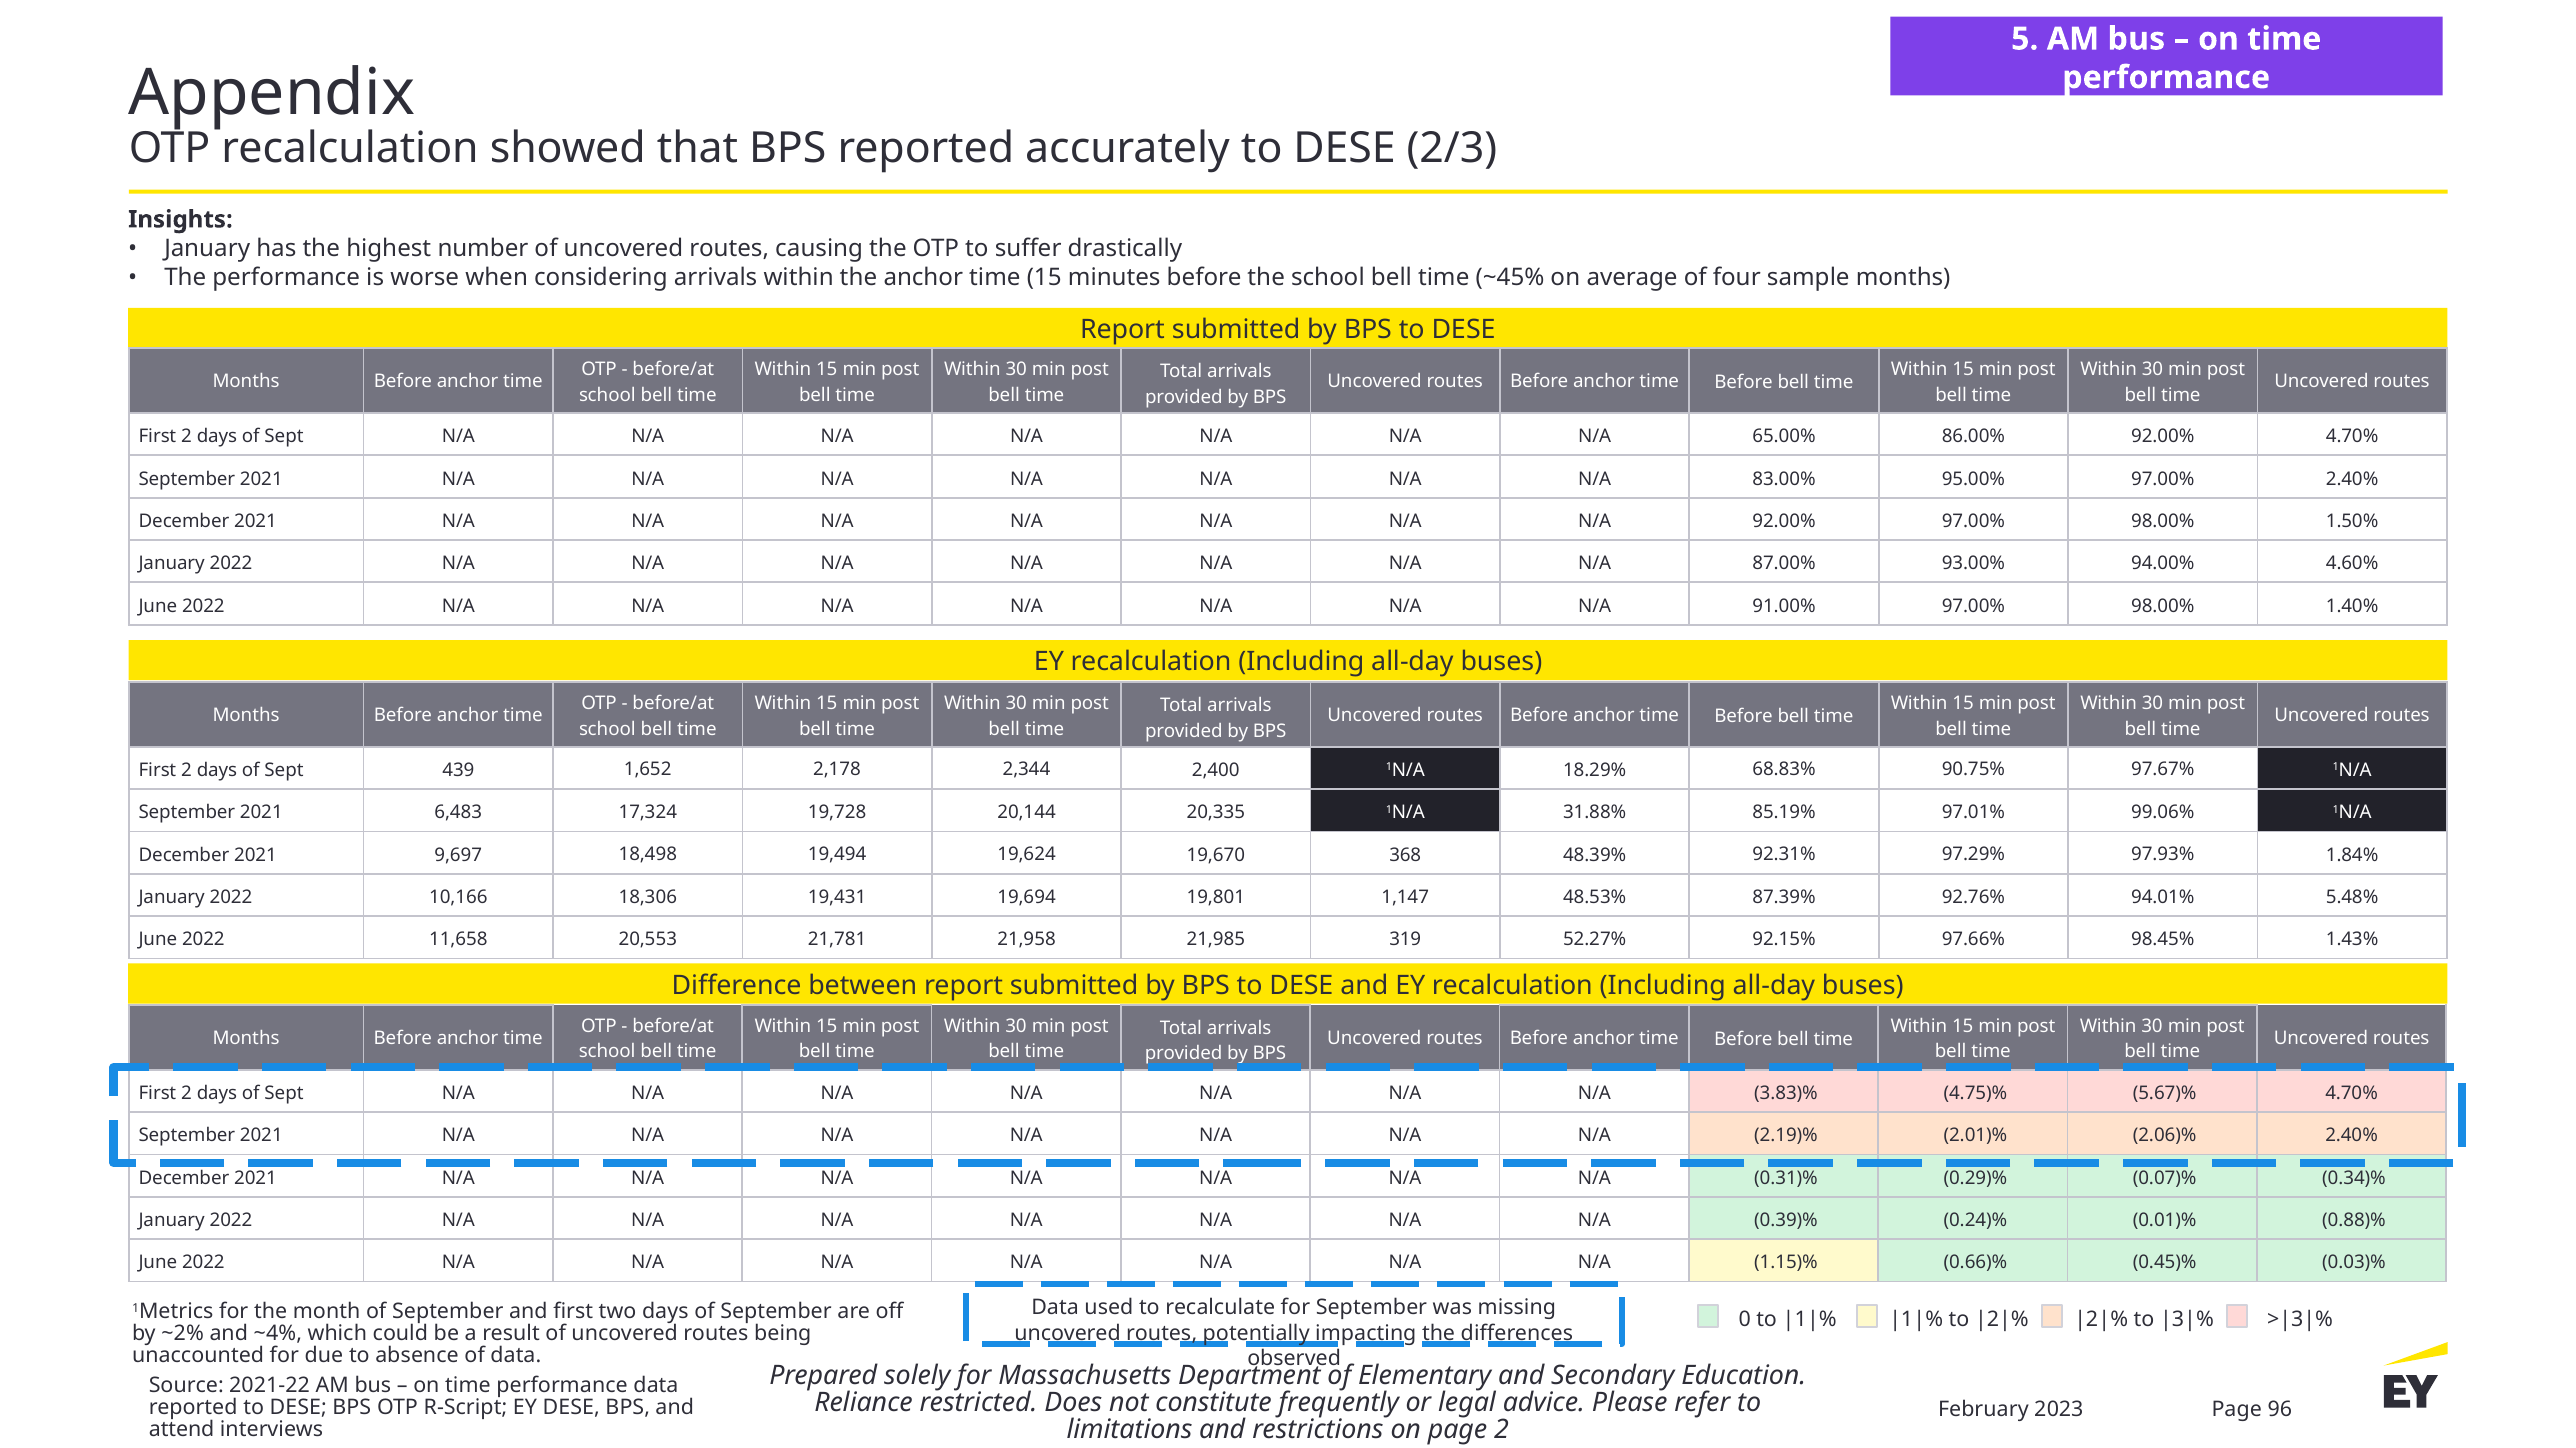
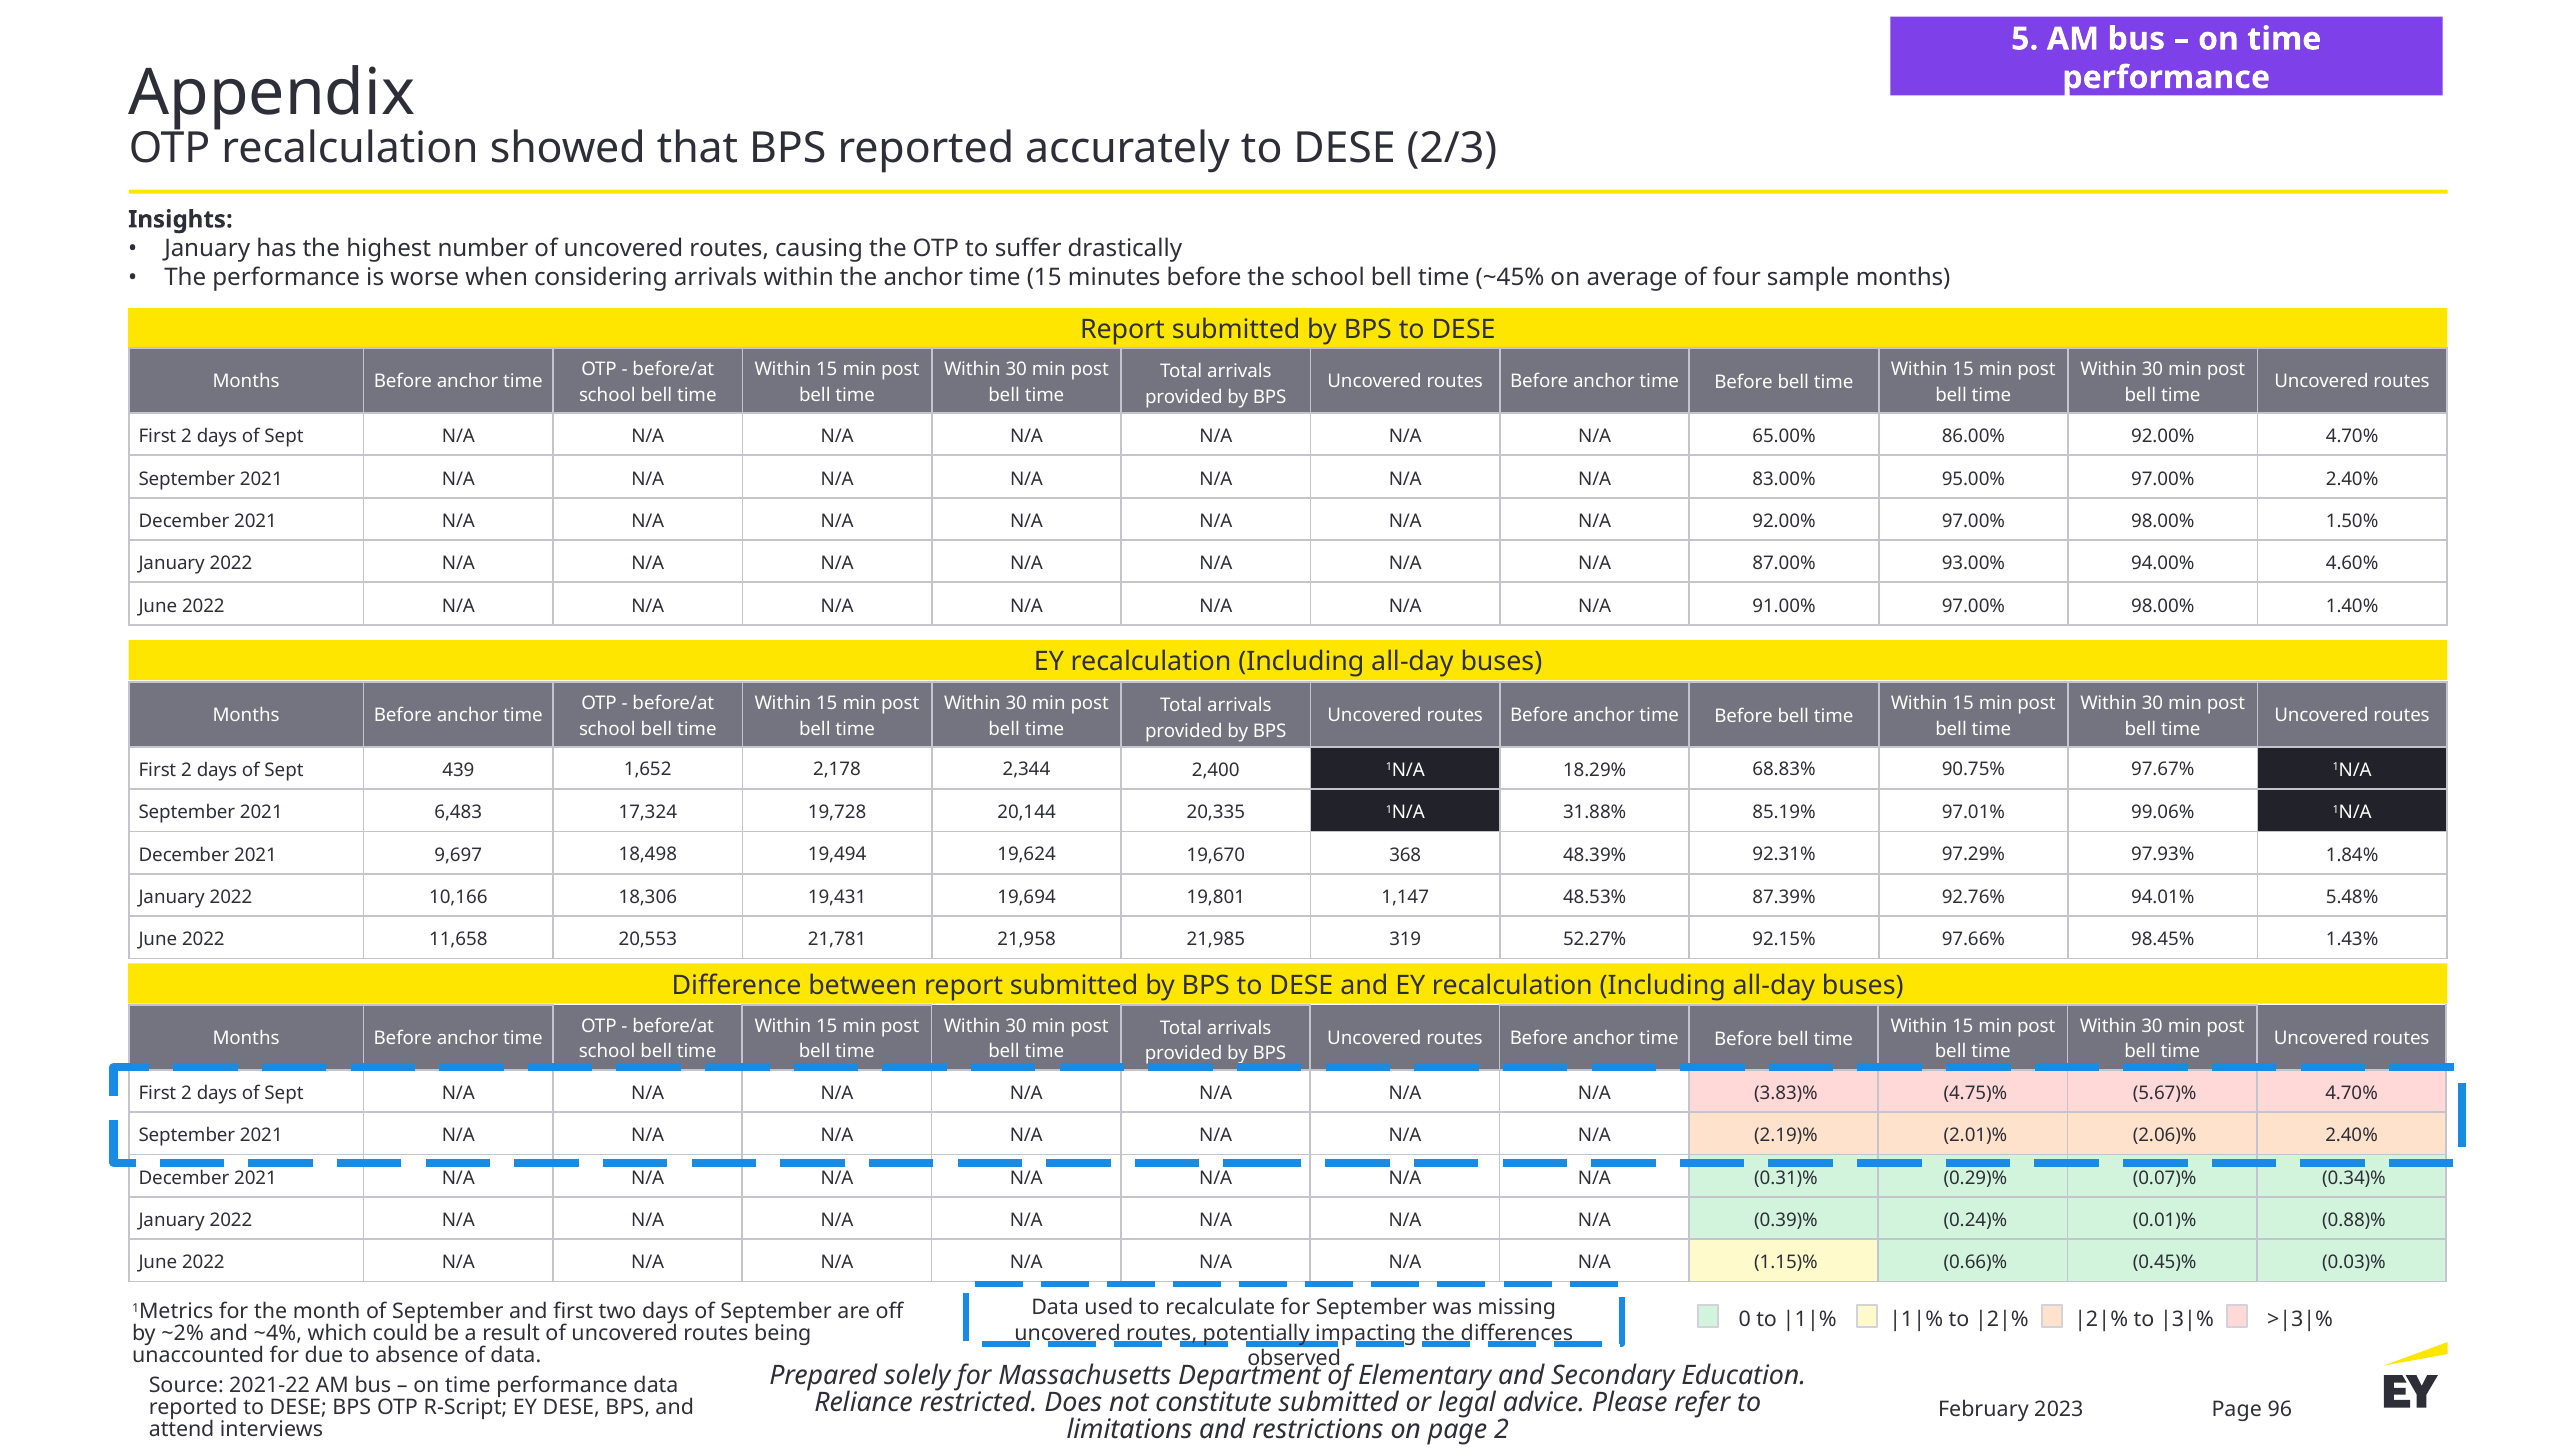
constitute frequently: frequently -> submitted
